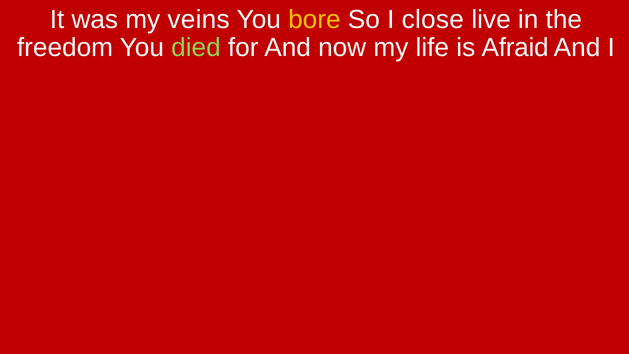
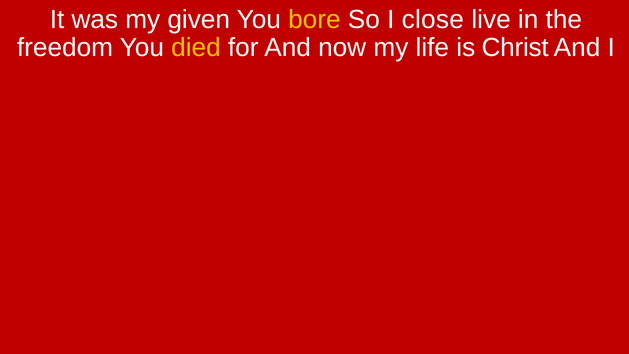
veins: veins -> given
died colour: light green -> yellow
Afraid: Afraid -> Christ
